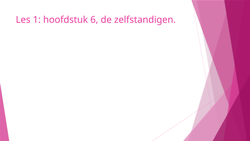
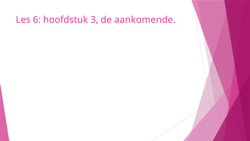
1: 1 -> 6
6: 6 -> 3
zelfstandigen: zelfstandigen -> aankomende
